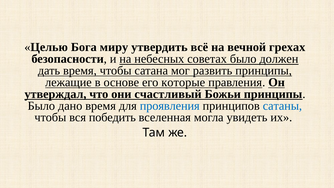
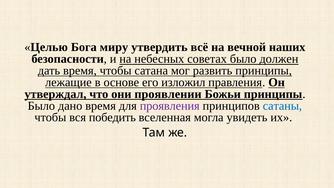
грехах: грехах -> наших
которые: которые -> изложил
счастливый: счастливый -> проявлении
проявления colour: blue -> purple
